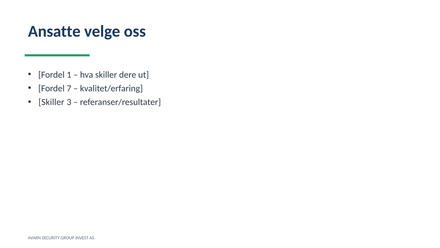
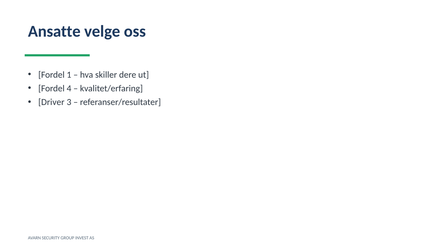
7: 7 -> 4
Skiller at (51, 102): Skiller -> Driver
